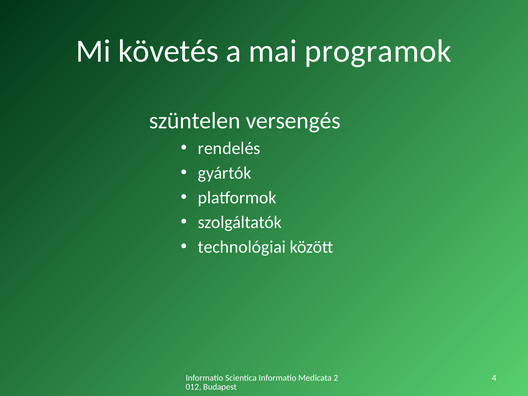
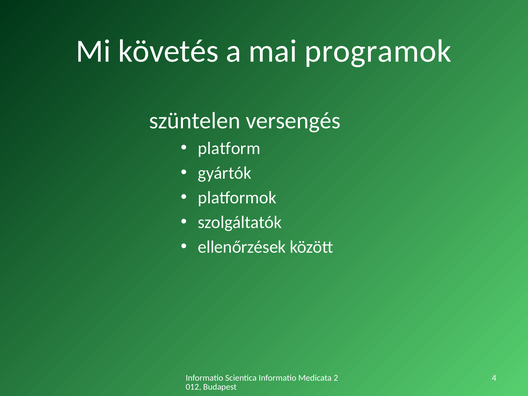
rendelés: rendelés -> platform
technológiai: technológiai -> ellenőrzések
